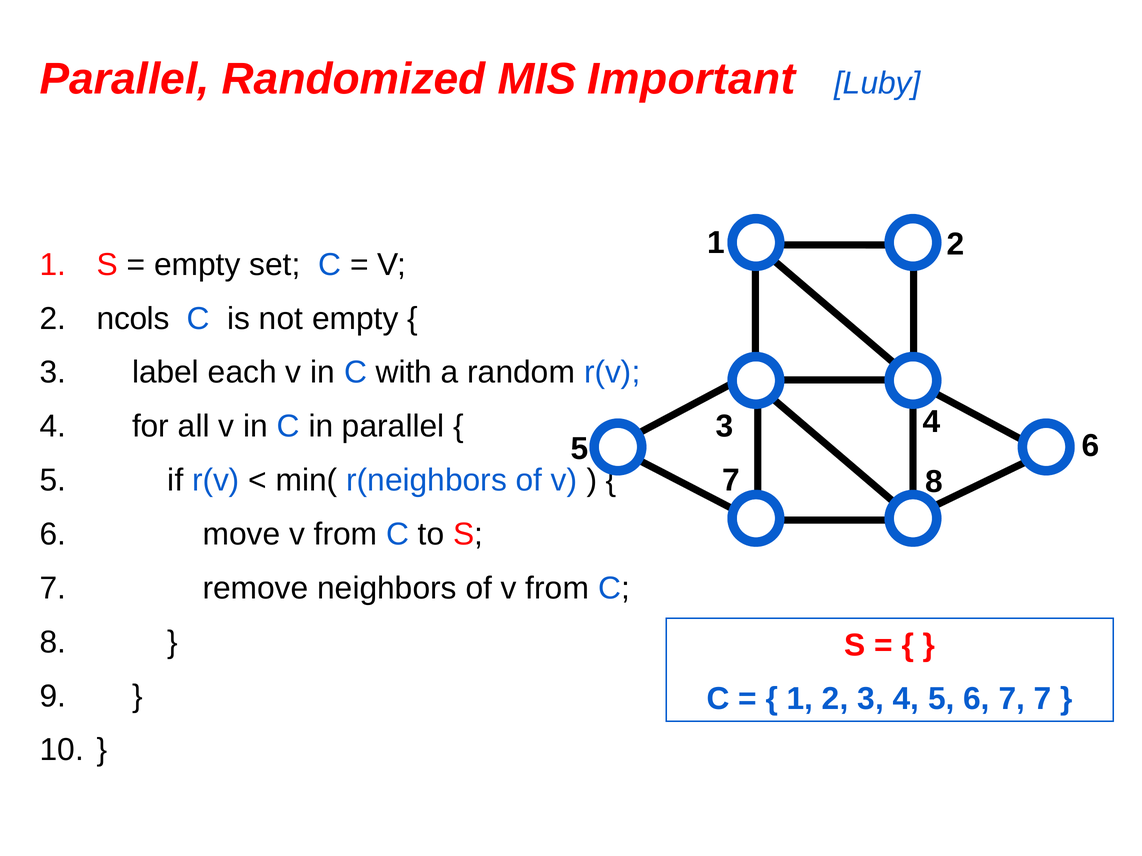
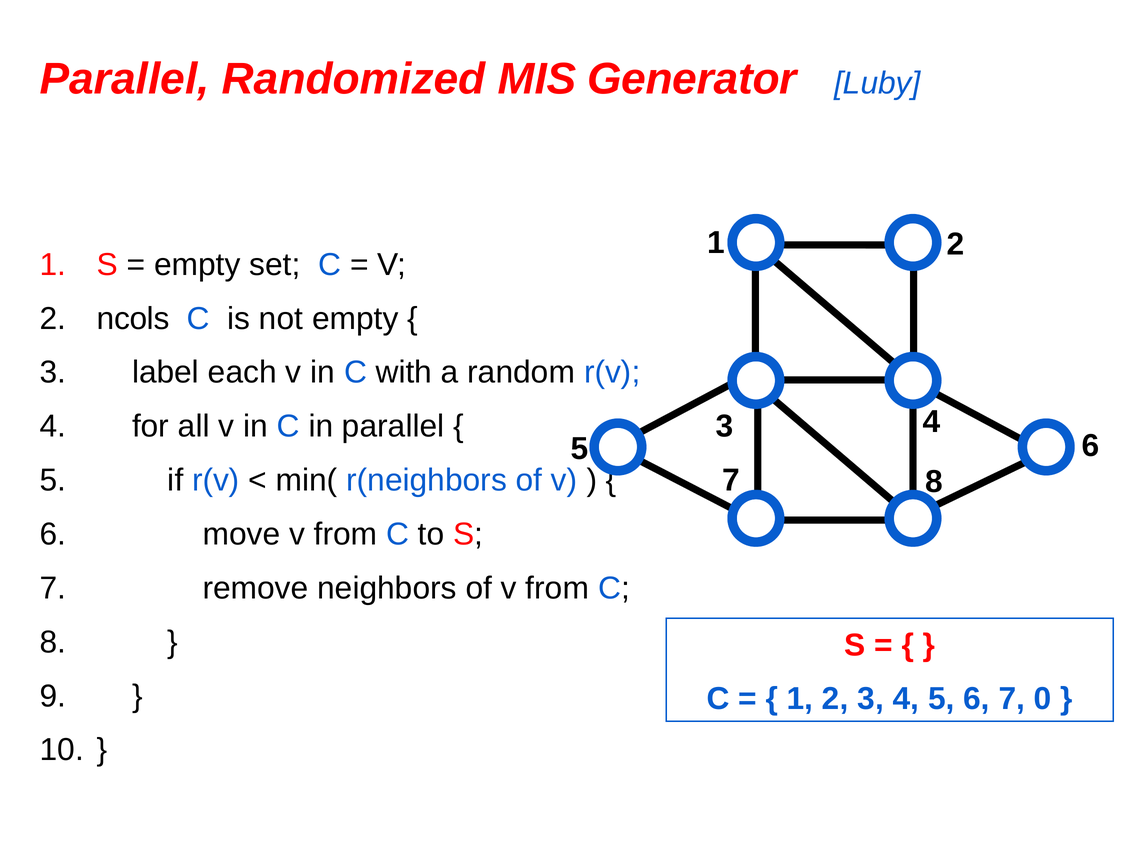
Important: Important -> Generator
7 7: 7 -> 0
